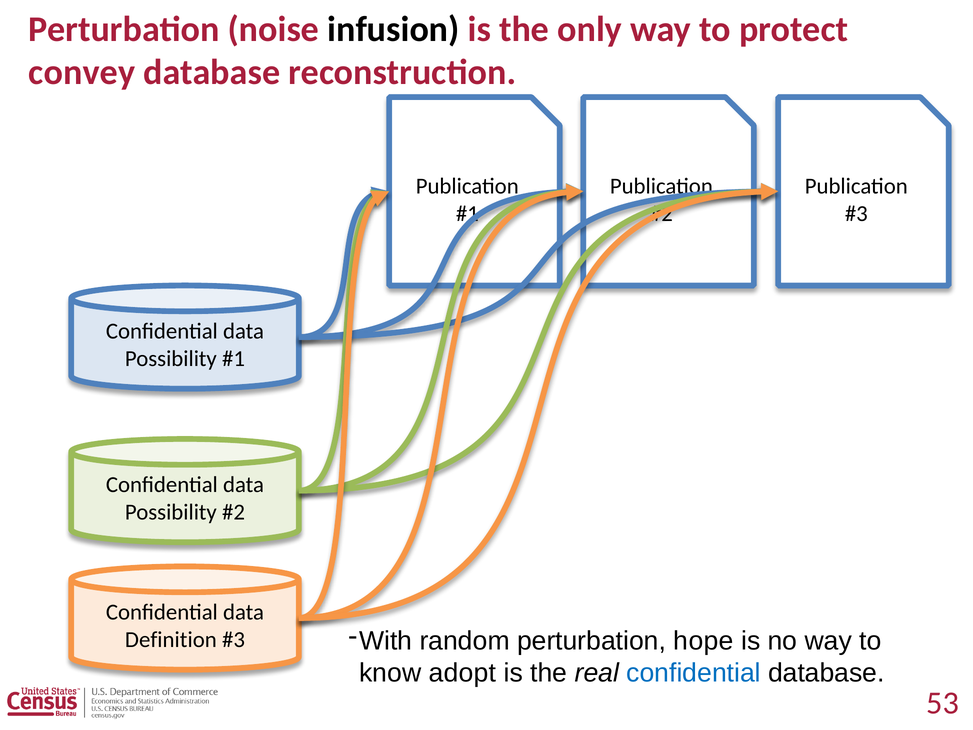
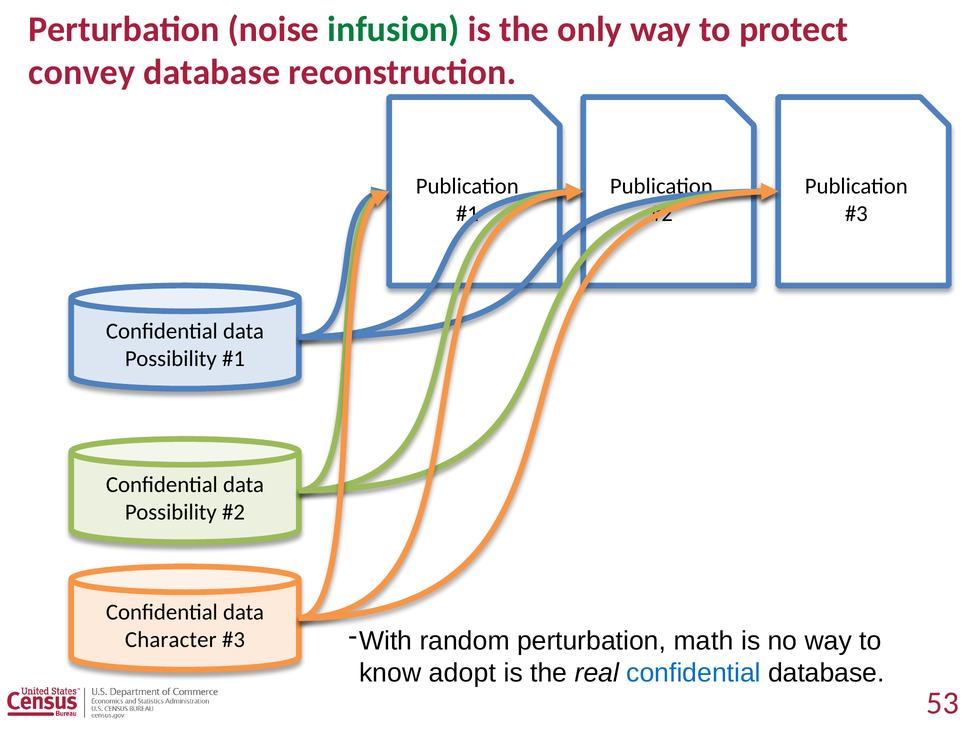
infusion colour: black -> green
Definition: Definition -> Character
hope: hope -> math
